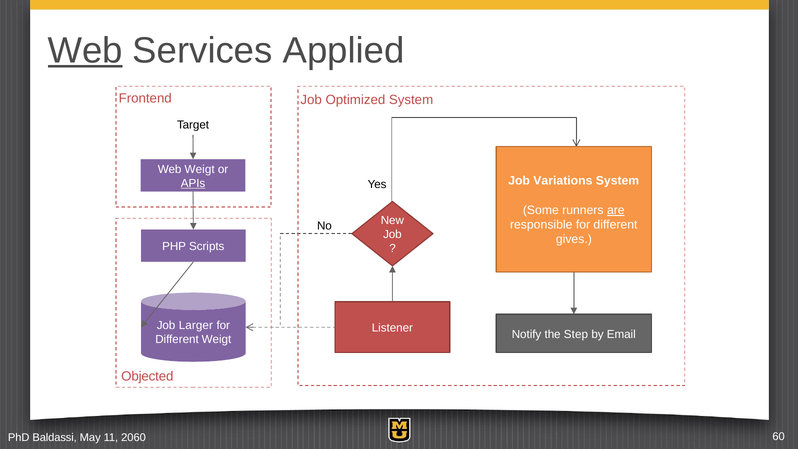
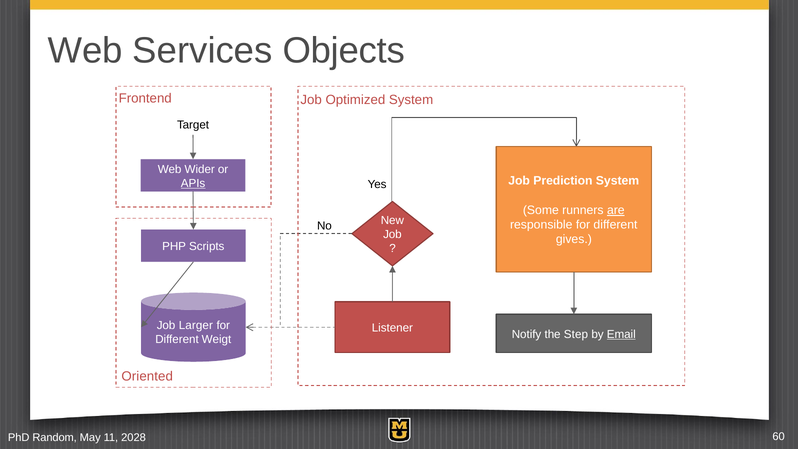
Web at (85, 50) underline: present -> none
Applied: Applied -> Objects
Web Weigt: Weigt -> Wider
Variations: Variations -> Prediction
Email underline: none -> present
Objected: Objected -> Oriented
Baldassi: Baldassi -> Random
2060: 2060 -> 2028
